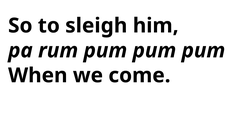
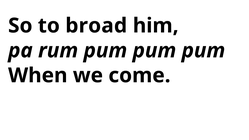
sleigh: sleigh -> broad
